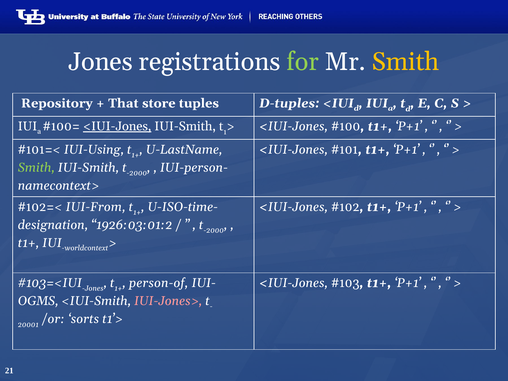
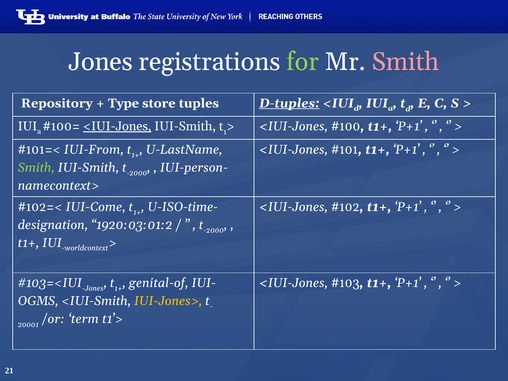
Smith at (405, 62) colour: yellow -> pink
That: That -> Type
D-tuples underline: none -> present
IUI-Using: IUI-Using -> IUI-From
IUI-From: IUI-From -> IUI-Come
1926:03:01:2: 1926:03:01:2 -> 1920:03:01:2
person-of: person-of -> genital-of
IUI-Jones> colour: pink -> yellow
sorts: sorts -> term
